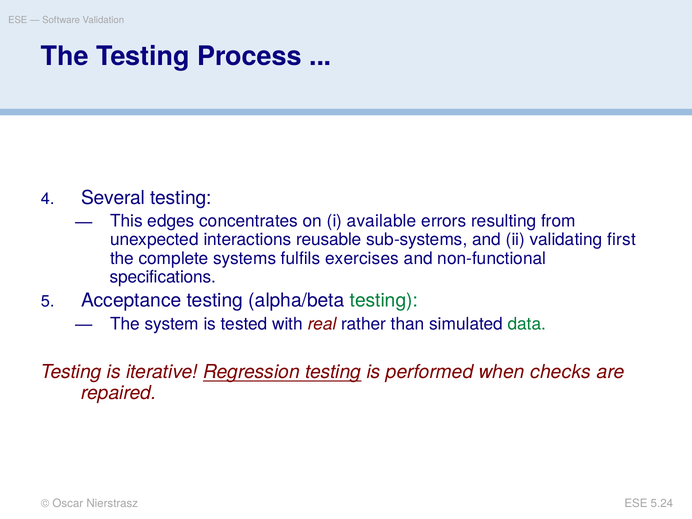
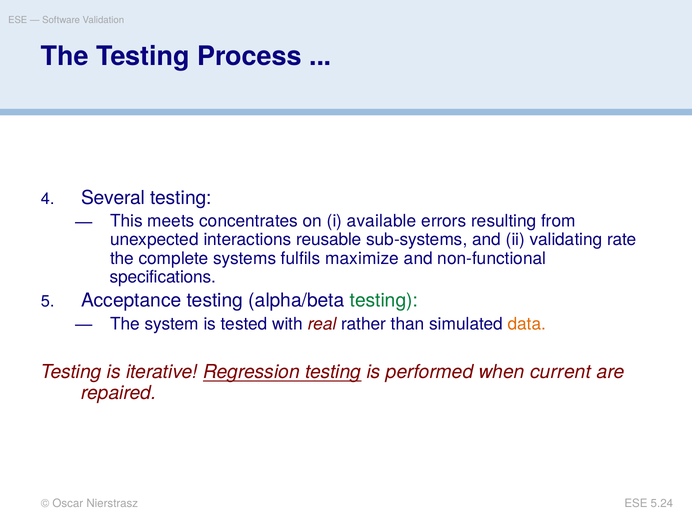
edges: edges -> meets
first: first -> rate
exercises: exercises -> maximize
data colour: green -> orange
checks: checks -> current
